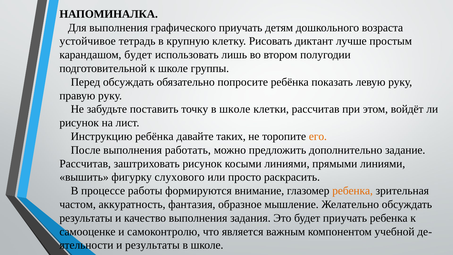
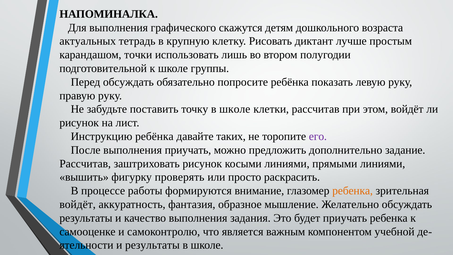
графического приучать: приучать -> скажутся
устойчивое: устойчивое -> актуальных
карандашом будет: будет -> точки
его colour: orange -> purple
выполнения работать: работать -> приучать
слухового: слухового -> проверять
частом at (78, 204): частом -> войдёт
